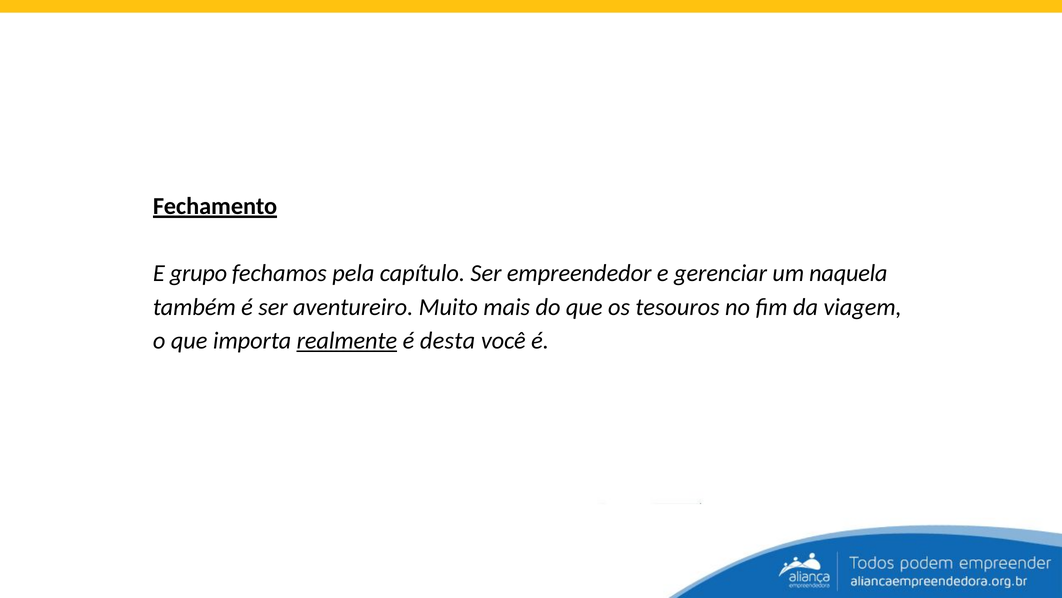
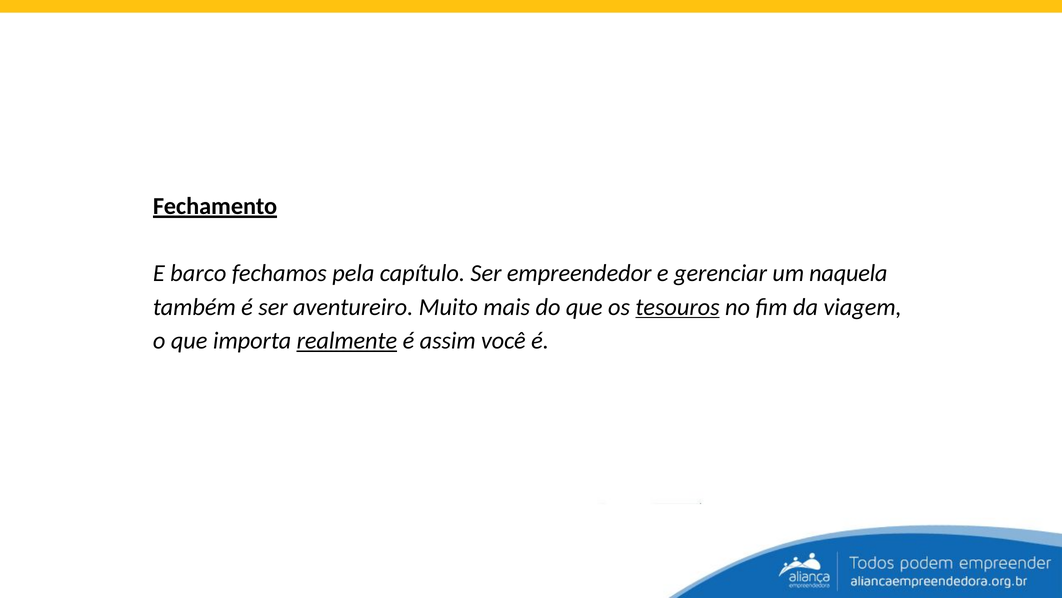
grupo: grupo -> barco
tesouros underline: none -> present
desta: desta -> assim
